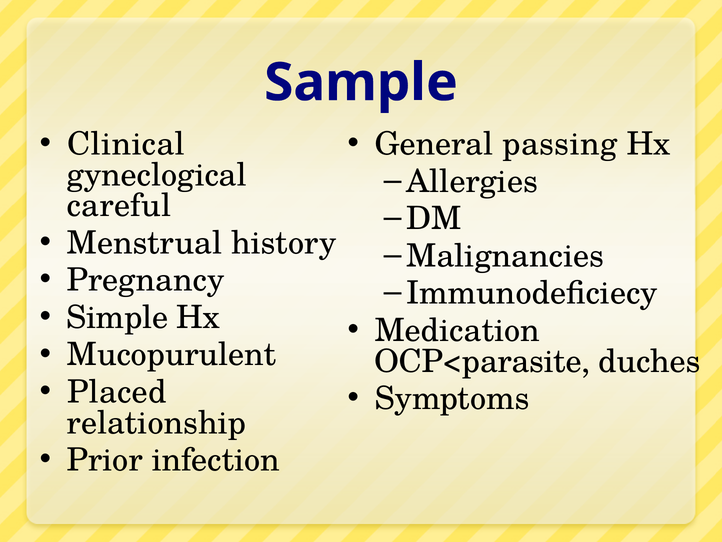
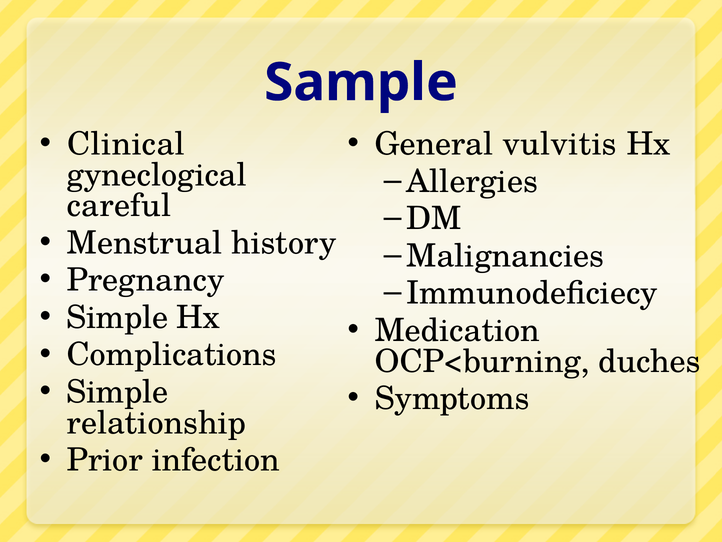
passing: passing -> vulvitis
Mucopurulent: Mucopurulent -> Complications
OCP<parasite: OCP<parasite -> OCP<burning
Placed at (117, 392): Placed -> Simple
